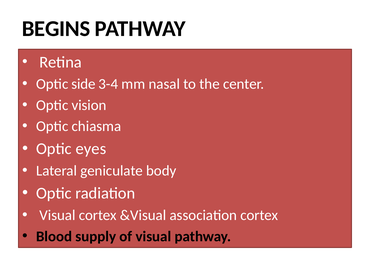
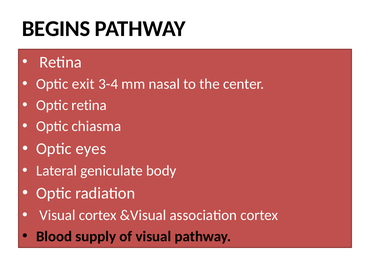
side: side -> exit
Optic vision: vision -> retina
